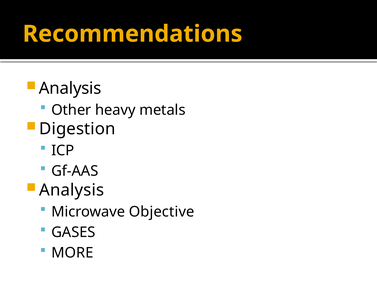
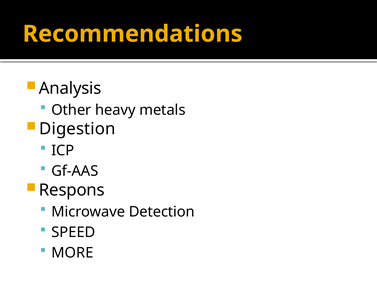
Analysis at (72, 190): Analysis -> Respons
Objective: Objective -> Detection
GASES: GASES -> SPEED
